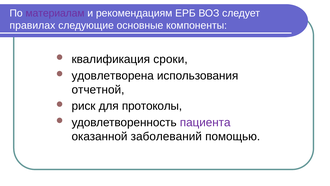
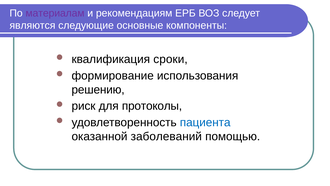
правилах: правилах -> являются
удовлетворена: удовлетворена -> формирование
отчетной: отчетной -> решению
пациента colour: purple -> blue
